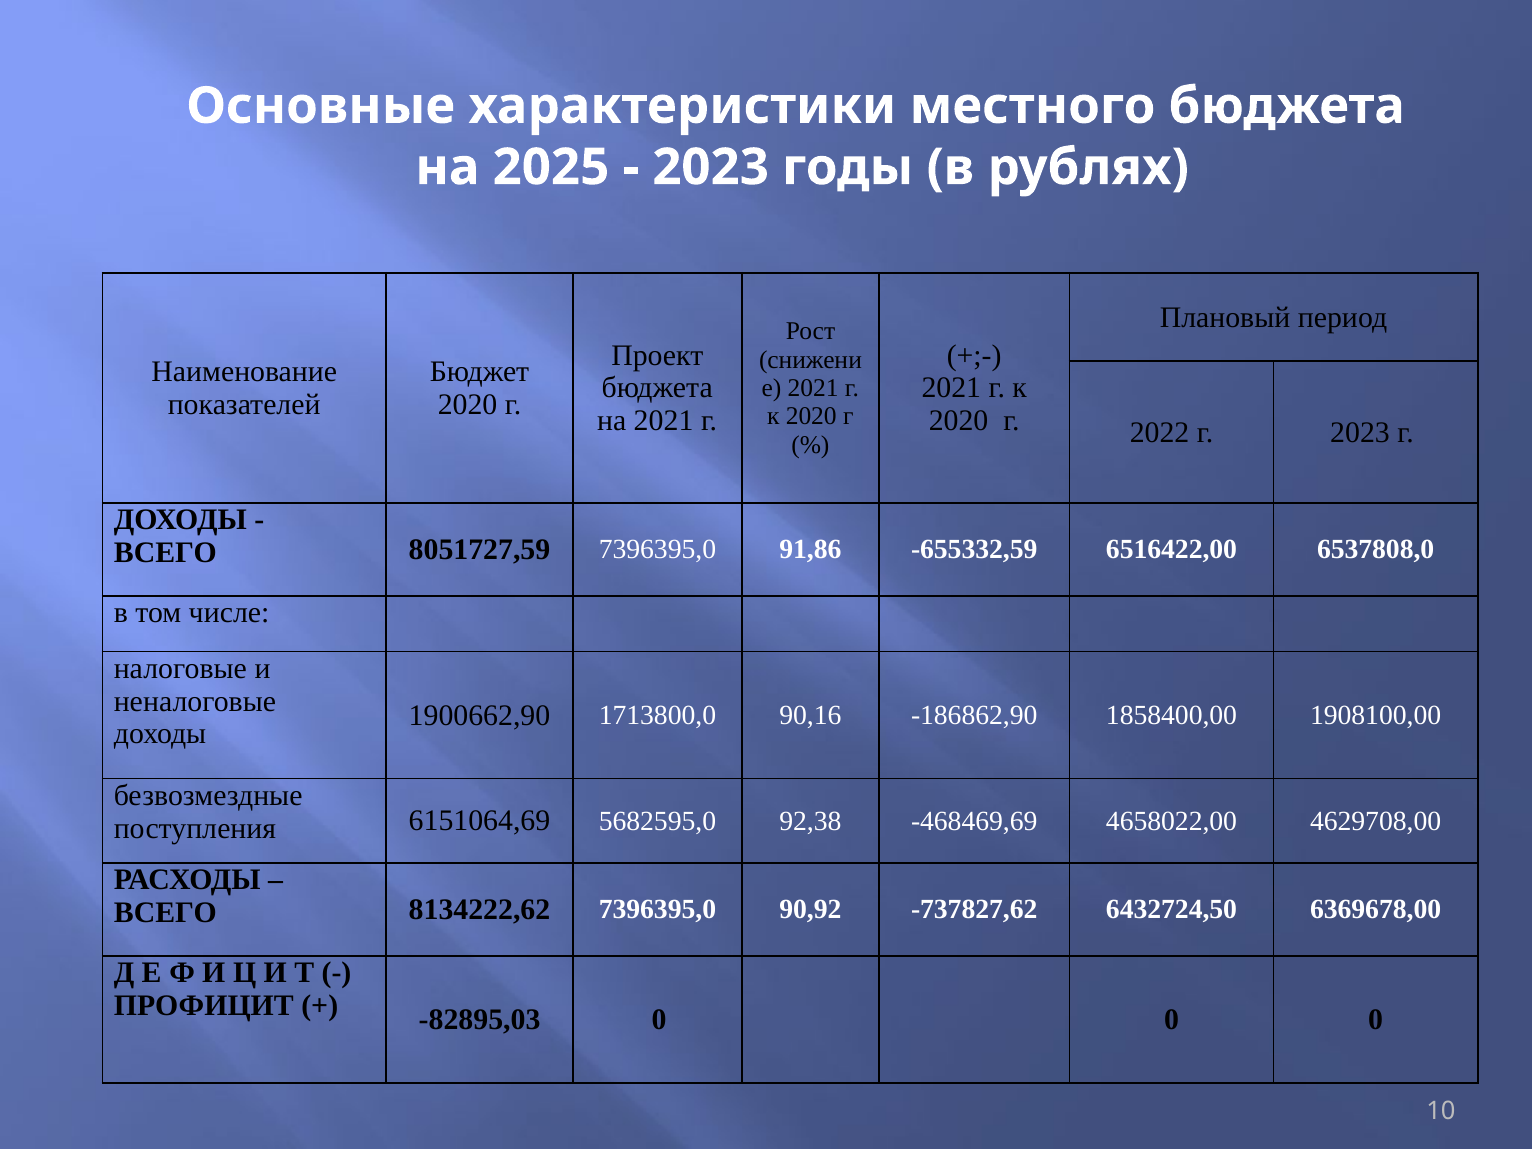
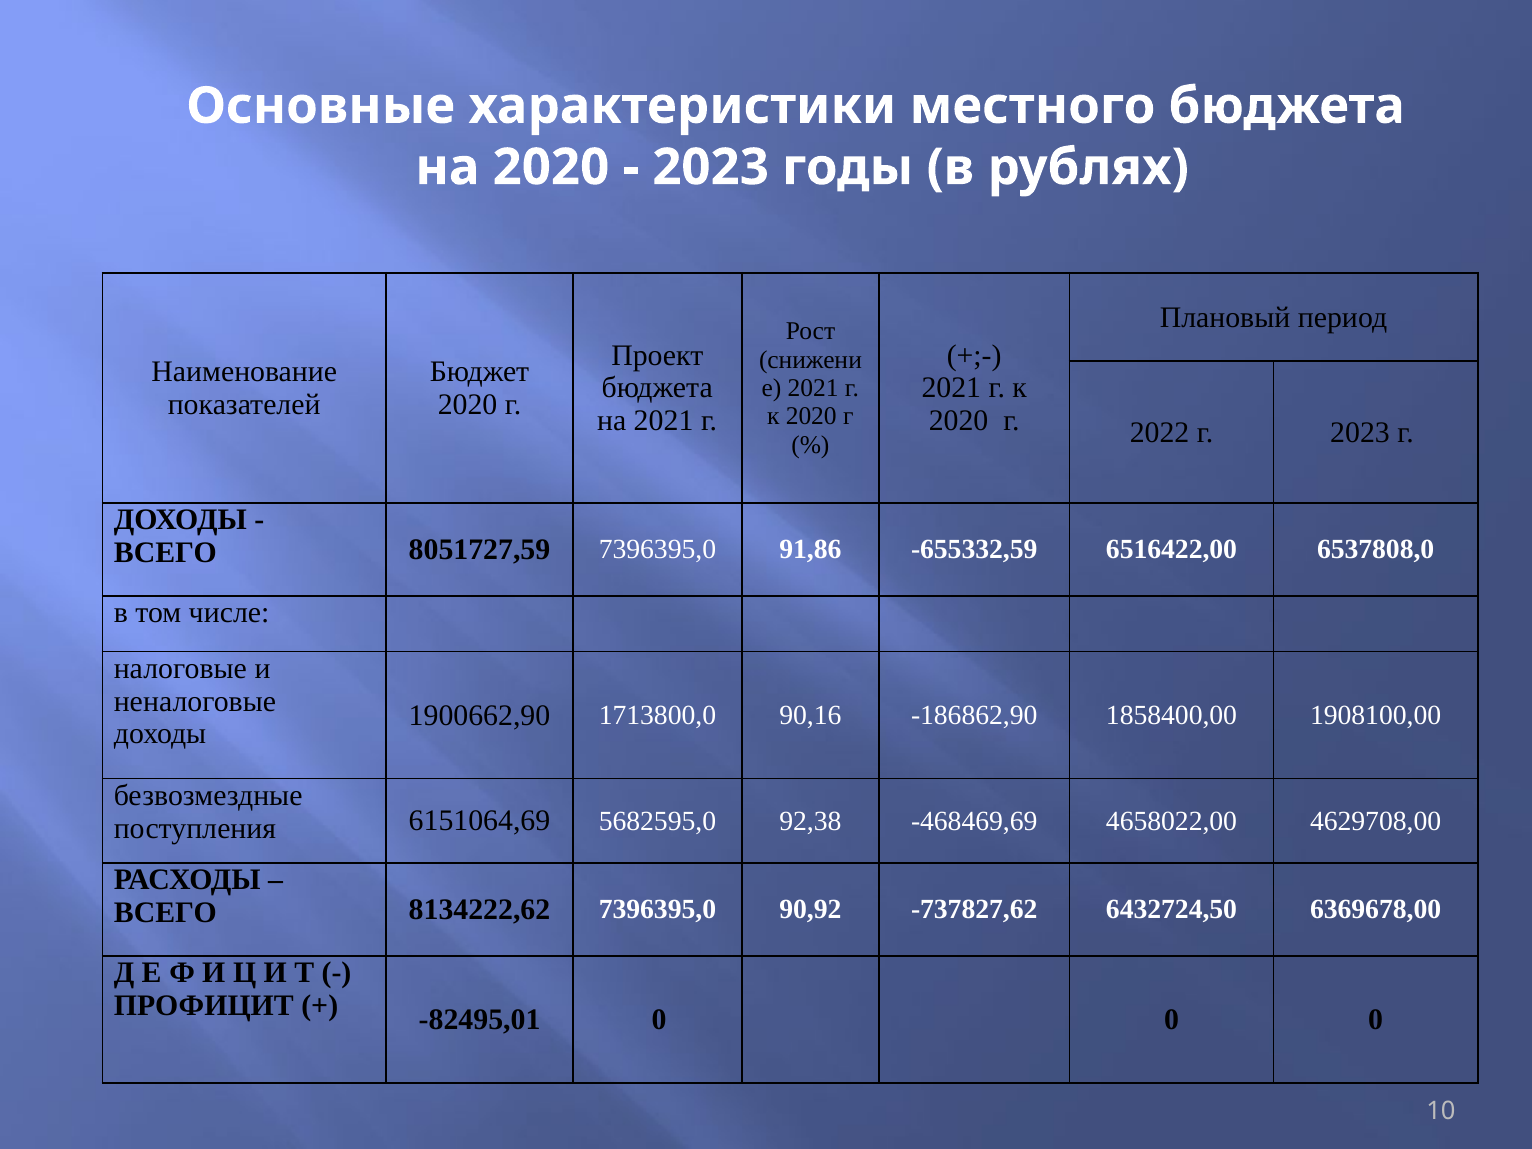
на 2025: 2025 -> 2020
-82895,03: -82895,03 -> -82495,01
